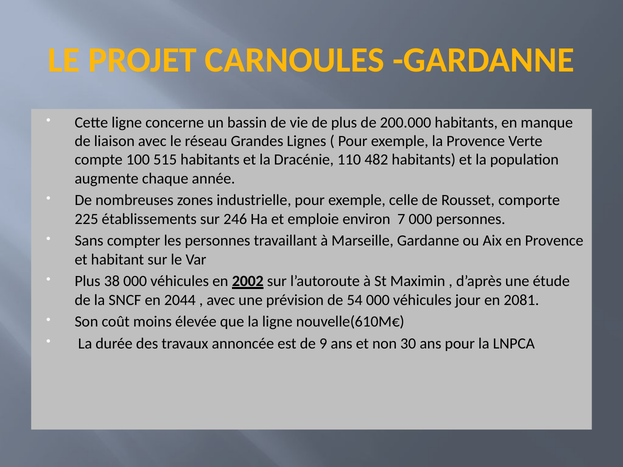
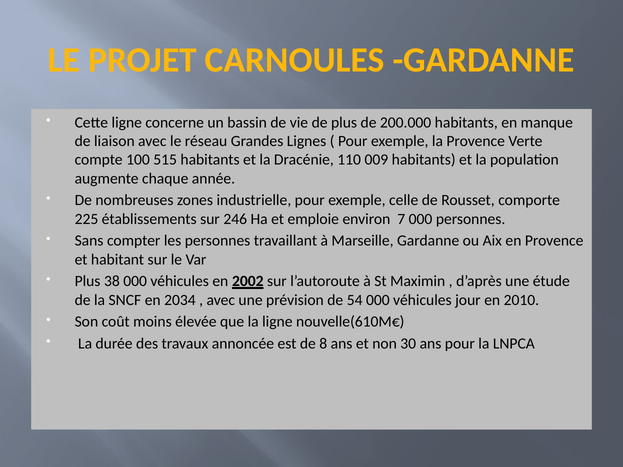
482: 482 -> 009
2044: 2044 -> 2034
2081: 2081 -> 2010
9: 9 -> 8
